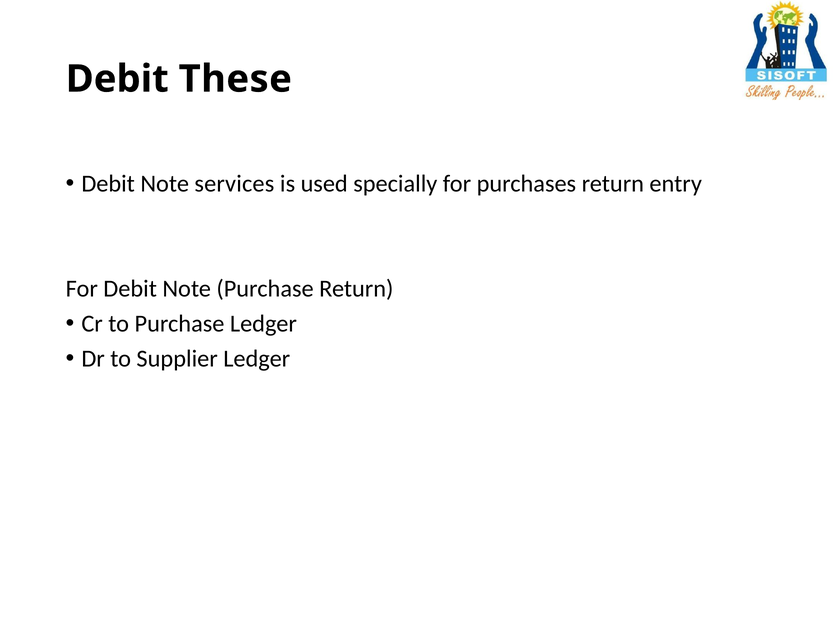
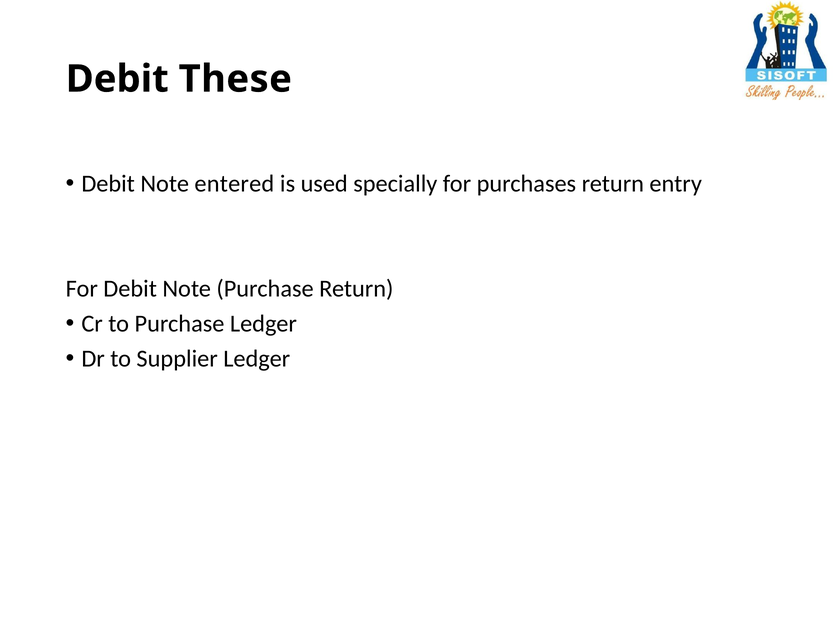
services: services -> entered
